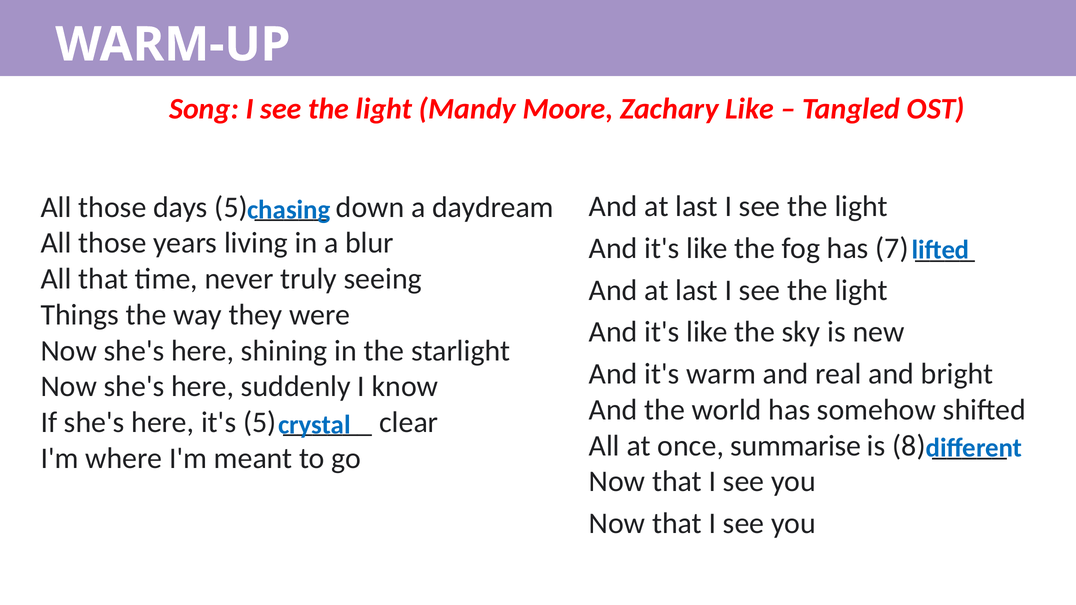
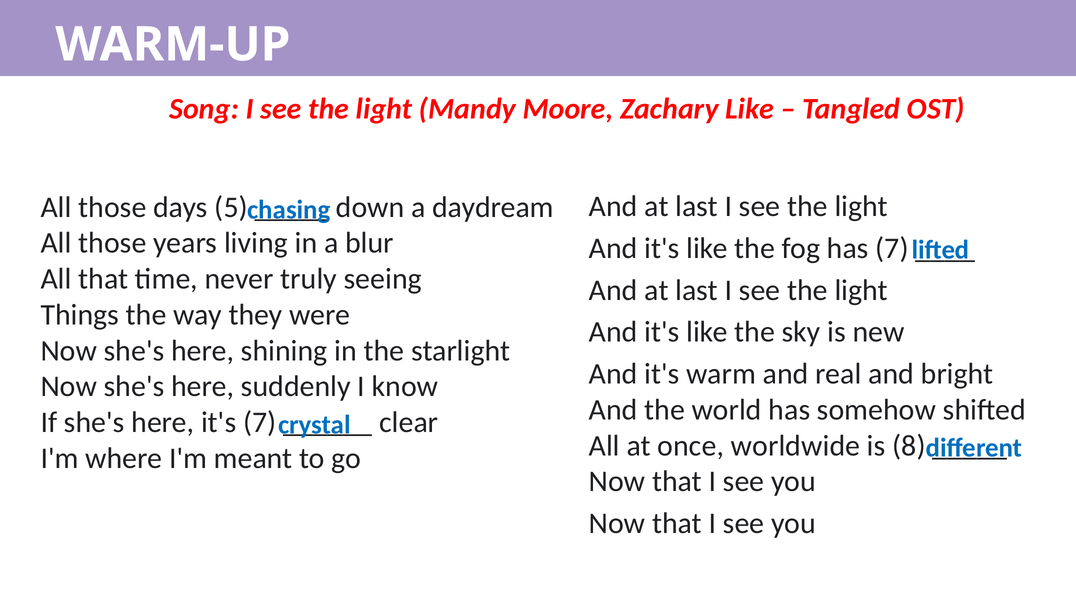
it's 5: 5 -> 7
summarise: summarise -> worldwide
